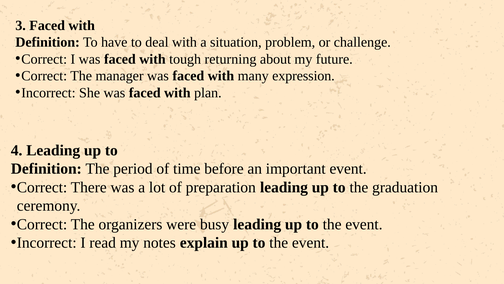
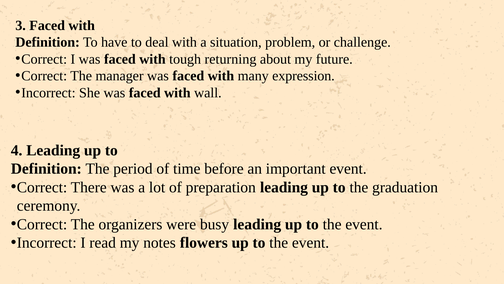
plan: plan -> wall
explain: explain -> flowers
